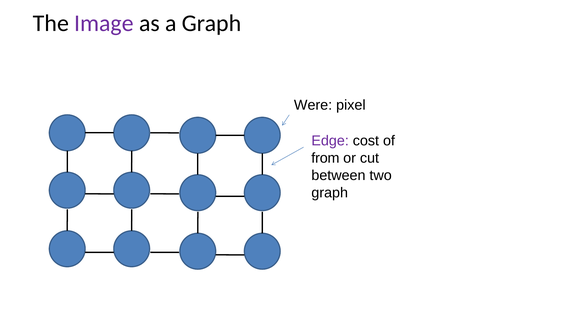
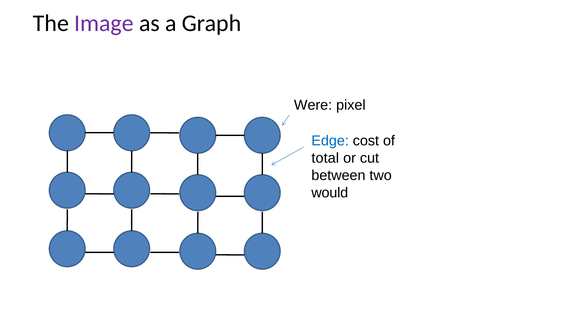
Edge colour: purple -> blue
from: from -> total
graph at (330, 192): graph -> would
